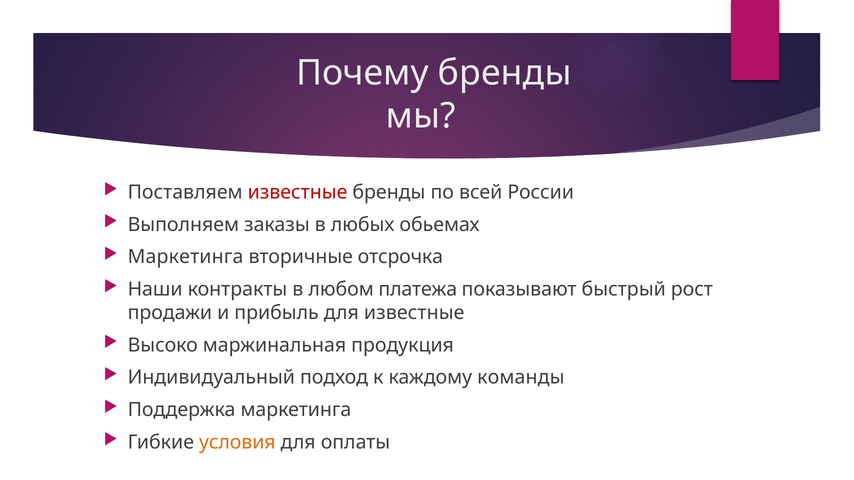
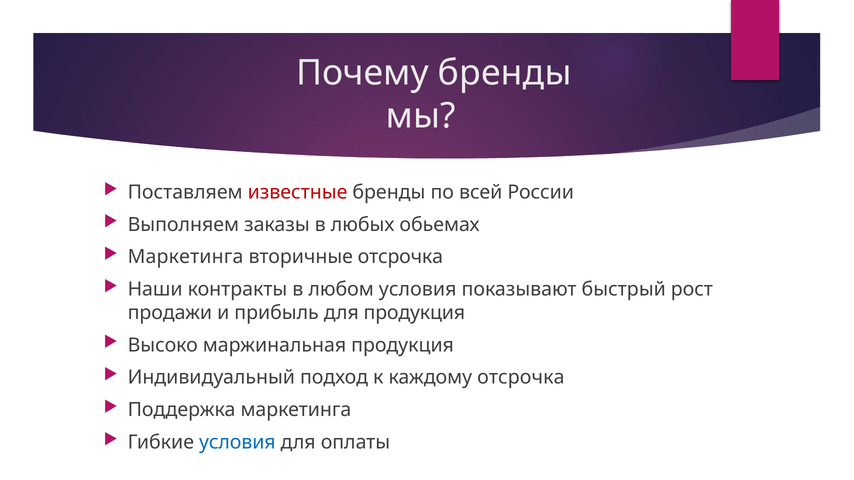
любом платежа: платежа -> условия
для известные: известные -> продукция
каждому команды: команды -> отсрочка
условия at (237, 442) colour: orange -> blue
